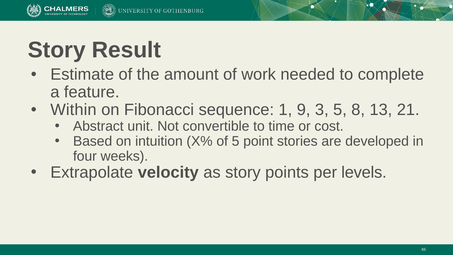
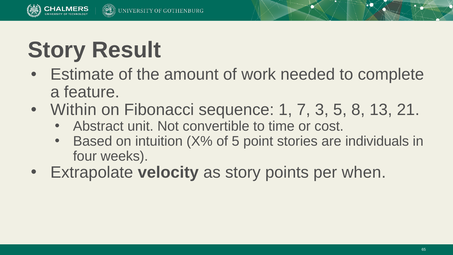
9: 9 -> 7
developed: developed -> individuals
levels: levels -> when
